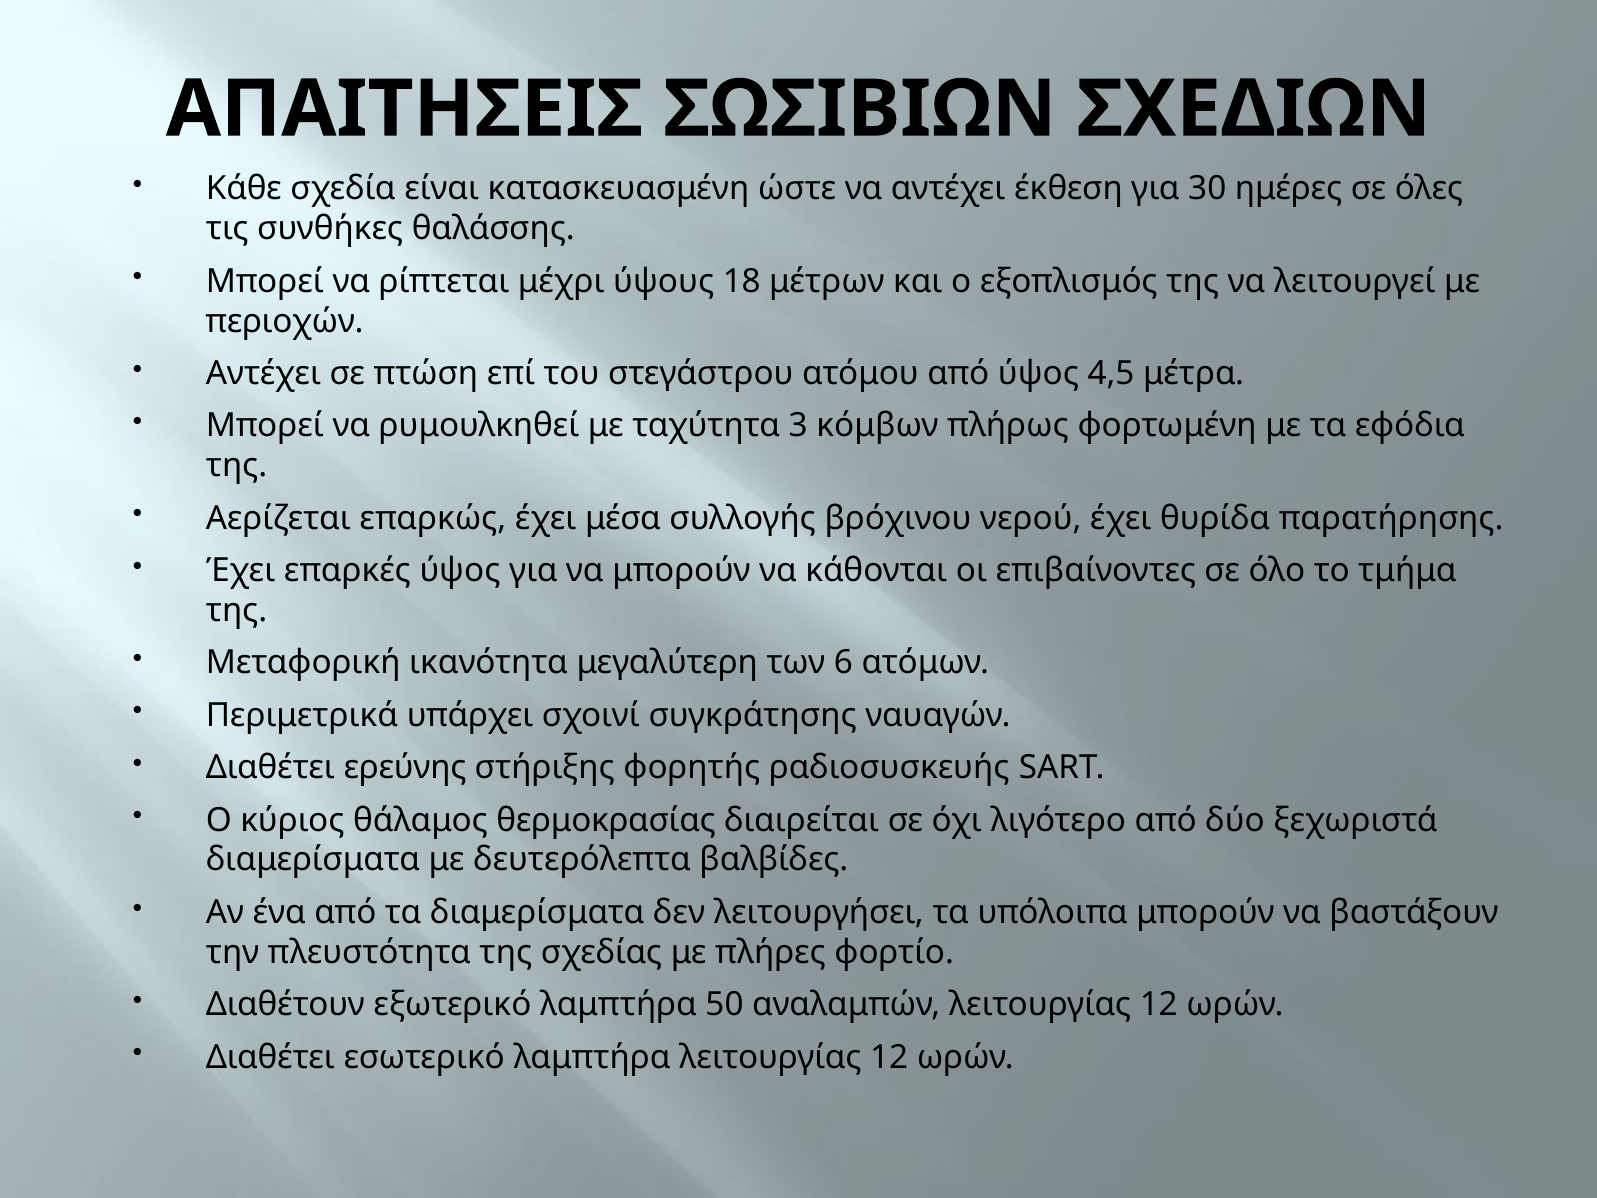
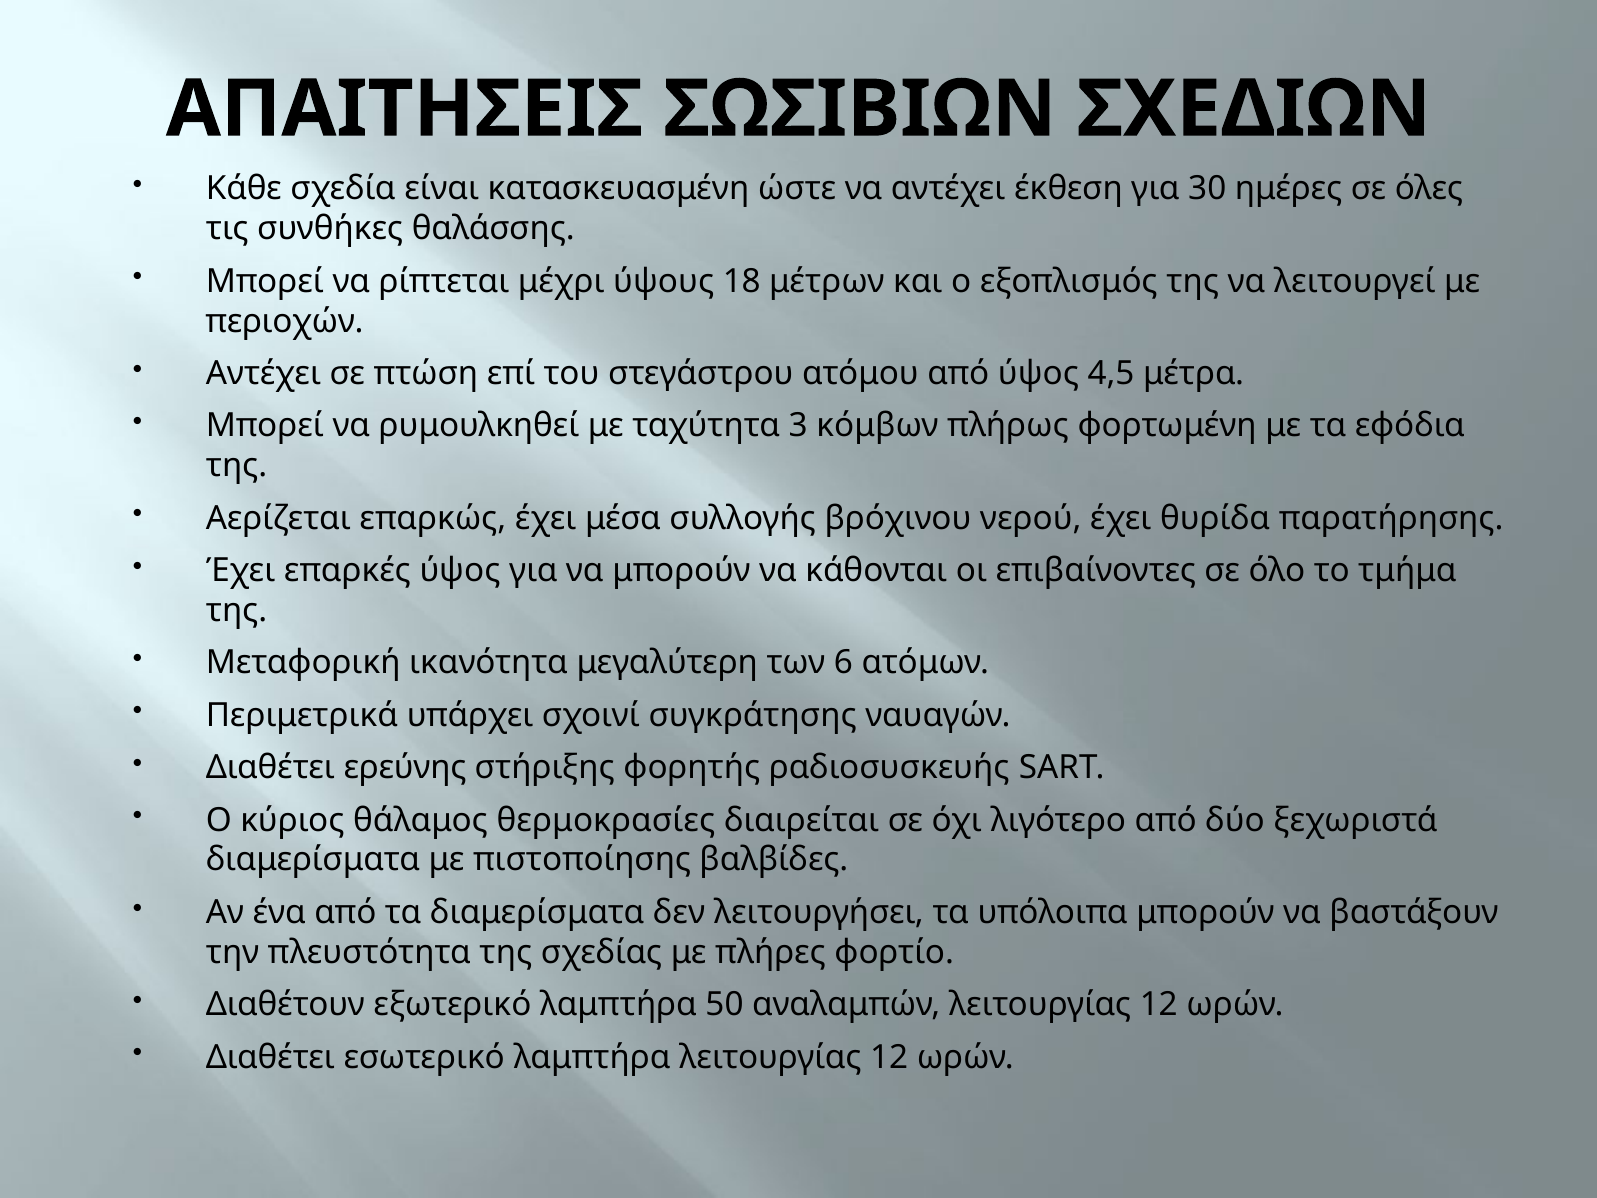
θερμοκρασίας: θερμοκρασίας -> θερμoκρασίες
δευτερόλεπτα: δευτερόλεπτα -> πιστοποίησης
